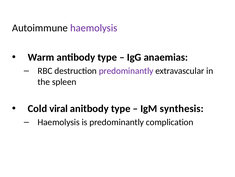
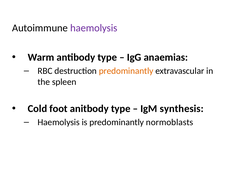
predominantly at (126, 71) colour: purple -> orange
viral: viral -> foot
complication: complication -> normoblasts
